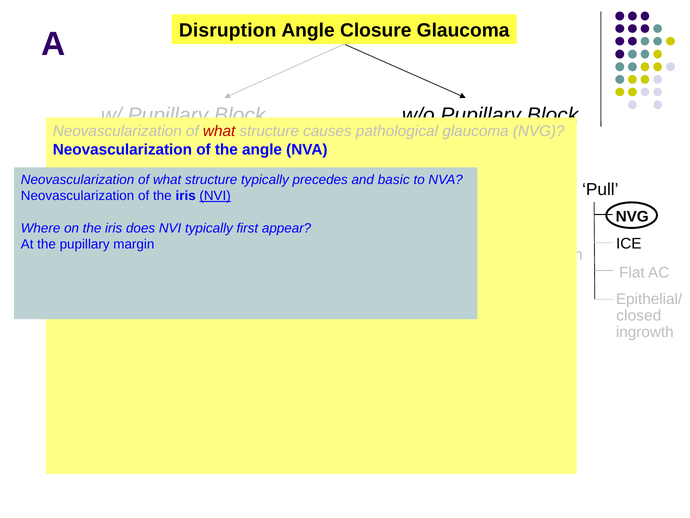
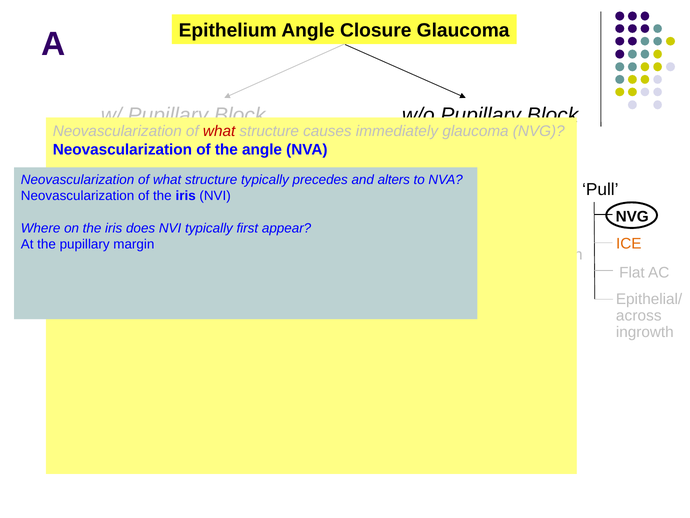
Disruption: Disruption -> Epithelium
pathological: pathological -> immediately
basic: basic -> alters
NVI at (215, 196) underline: present -> none
ICE colour: black -> orange
closed at (639, 315): closed -> across
